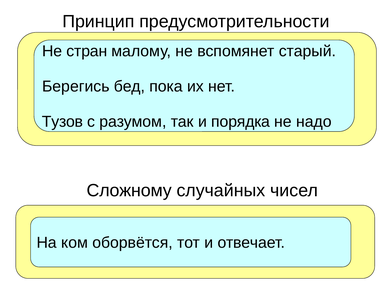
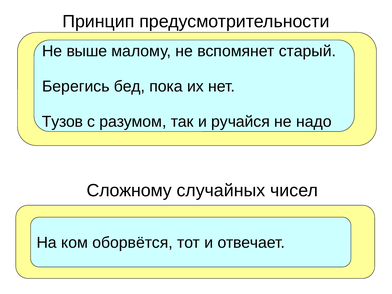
стран: стран -> выше
порядка: порядка -> ручайся
